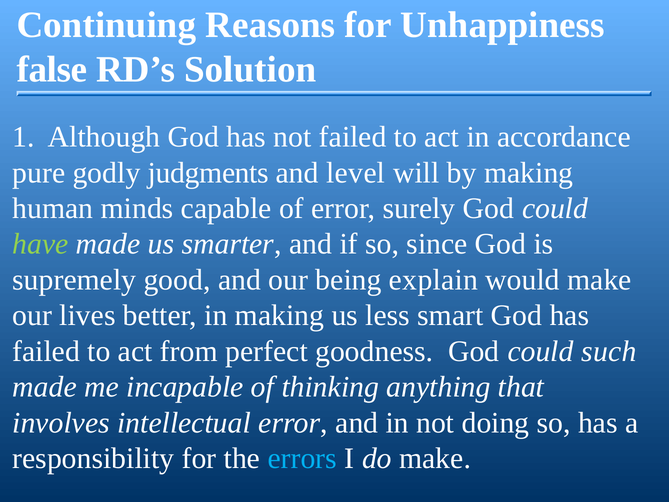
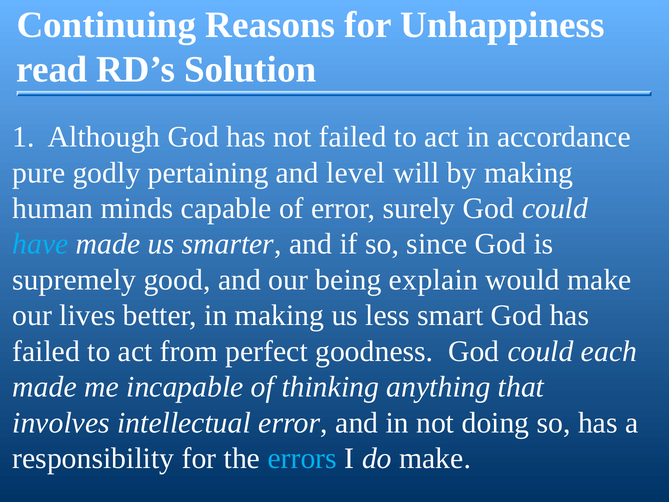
false: false -> read
judgments: judgments -> pertaining
have colour: light green -> light blue
such: such -> each
